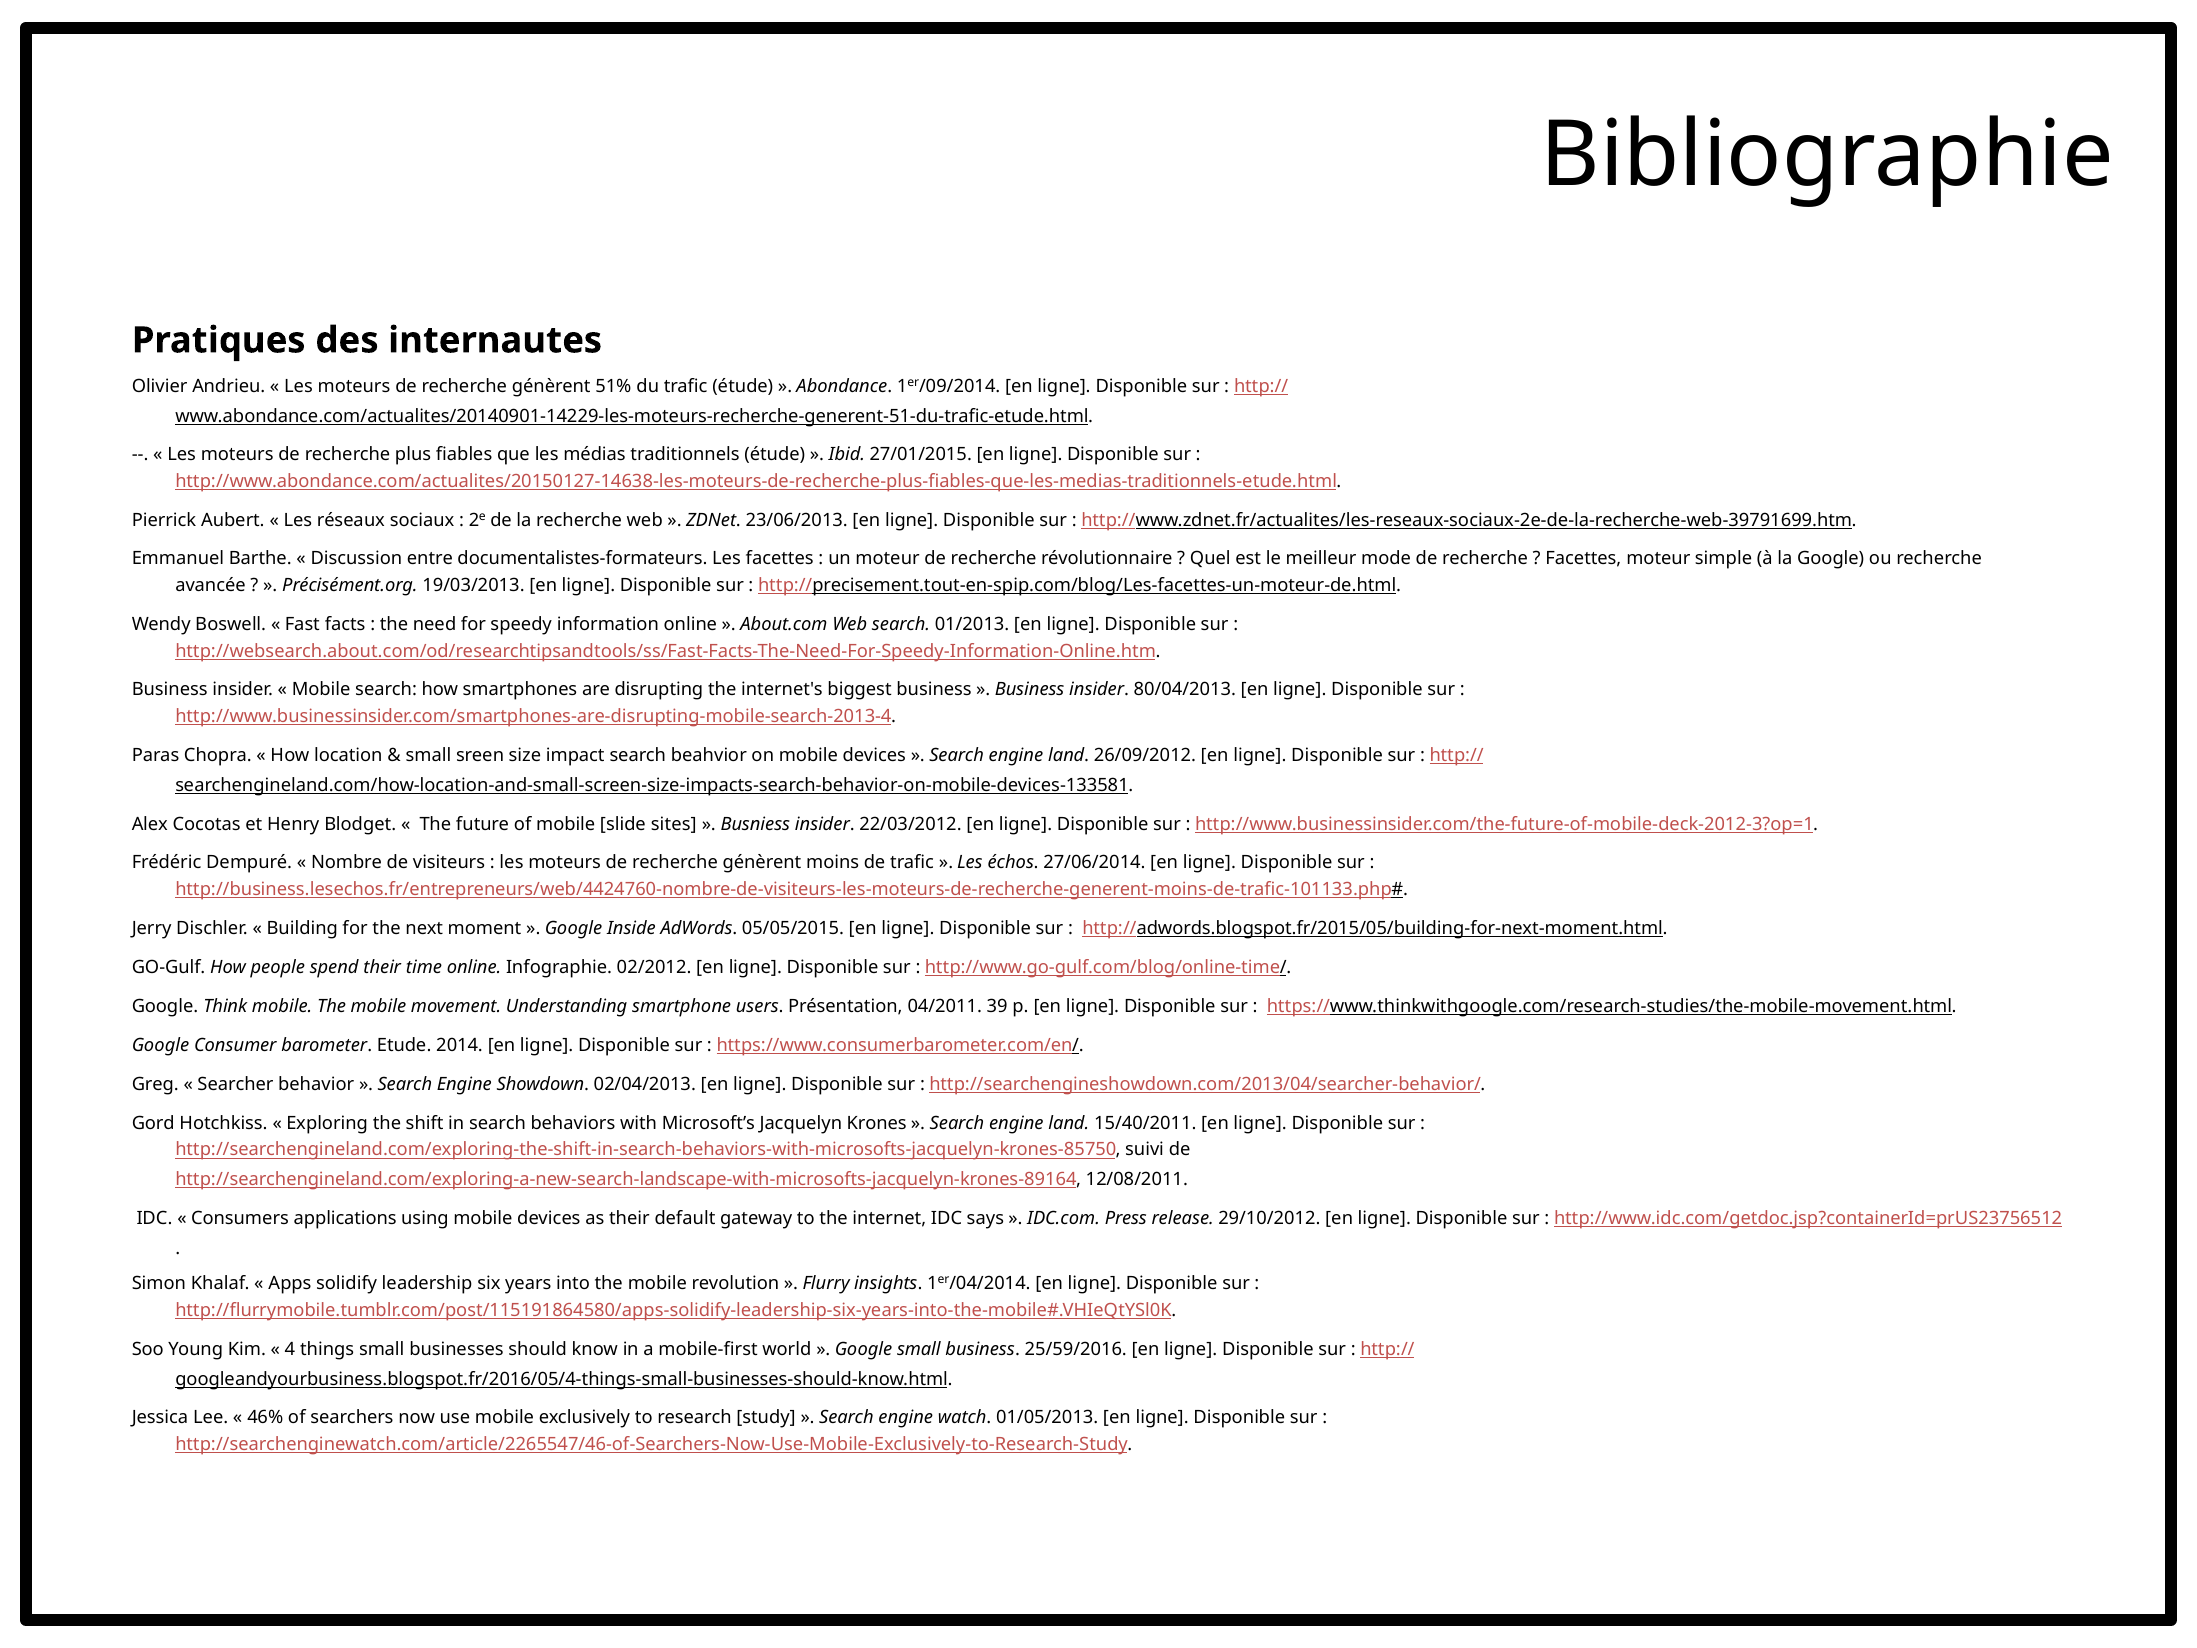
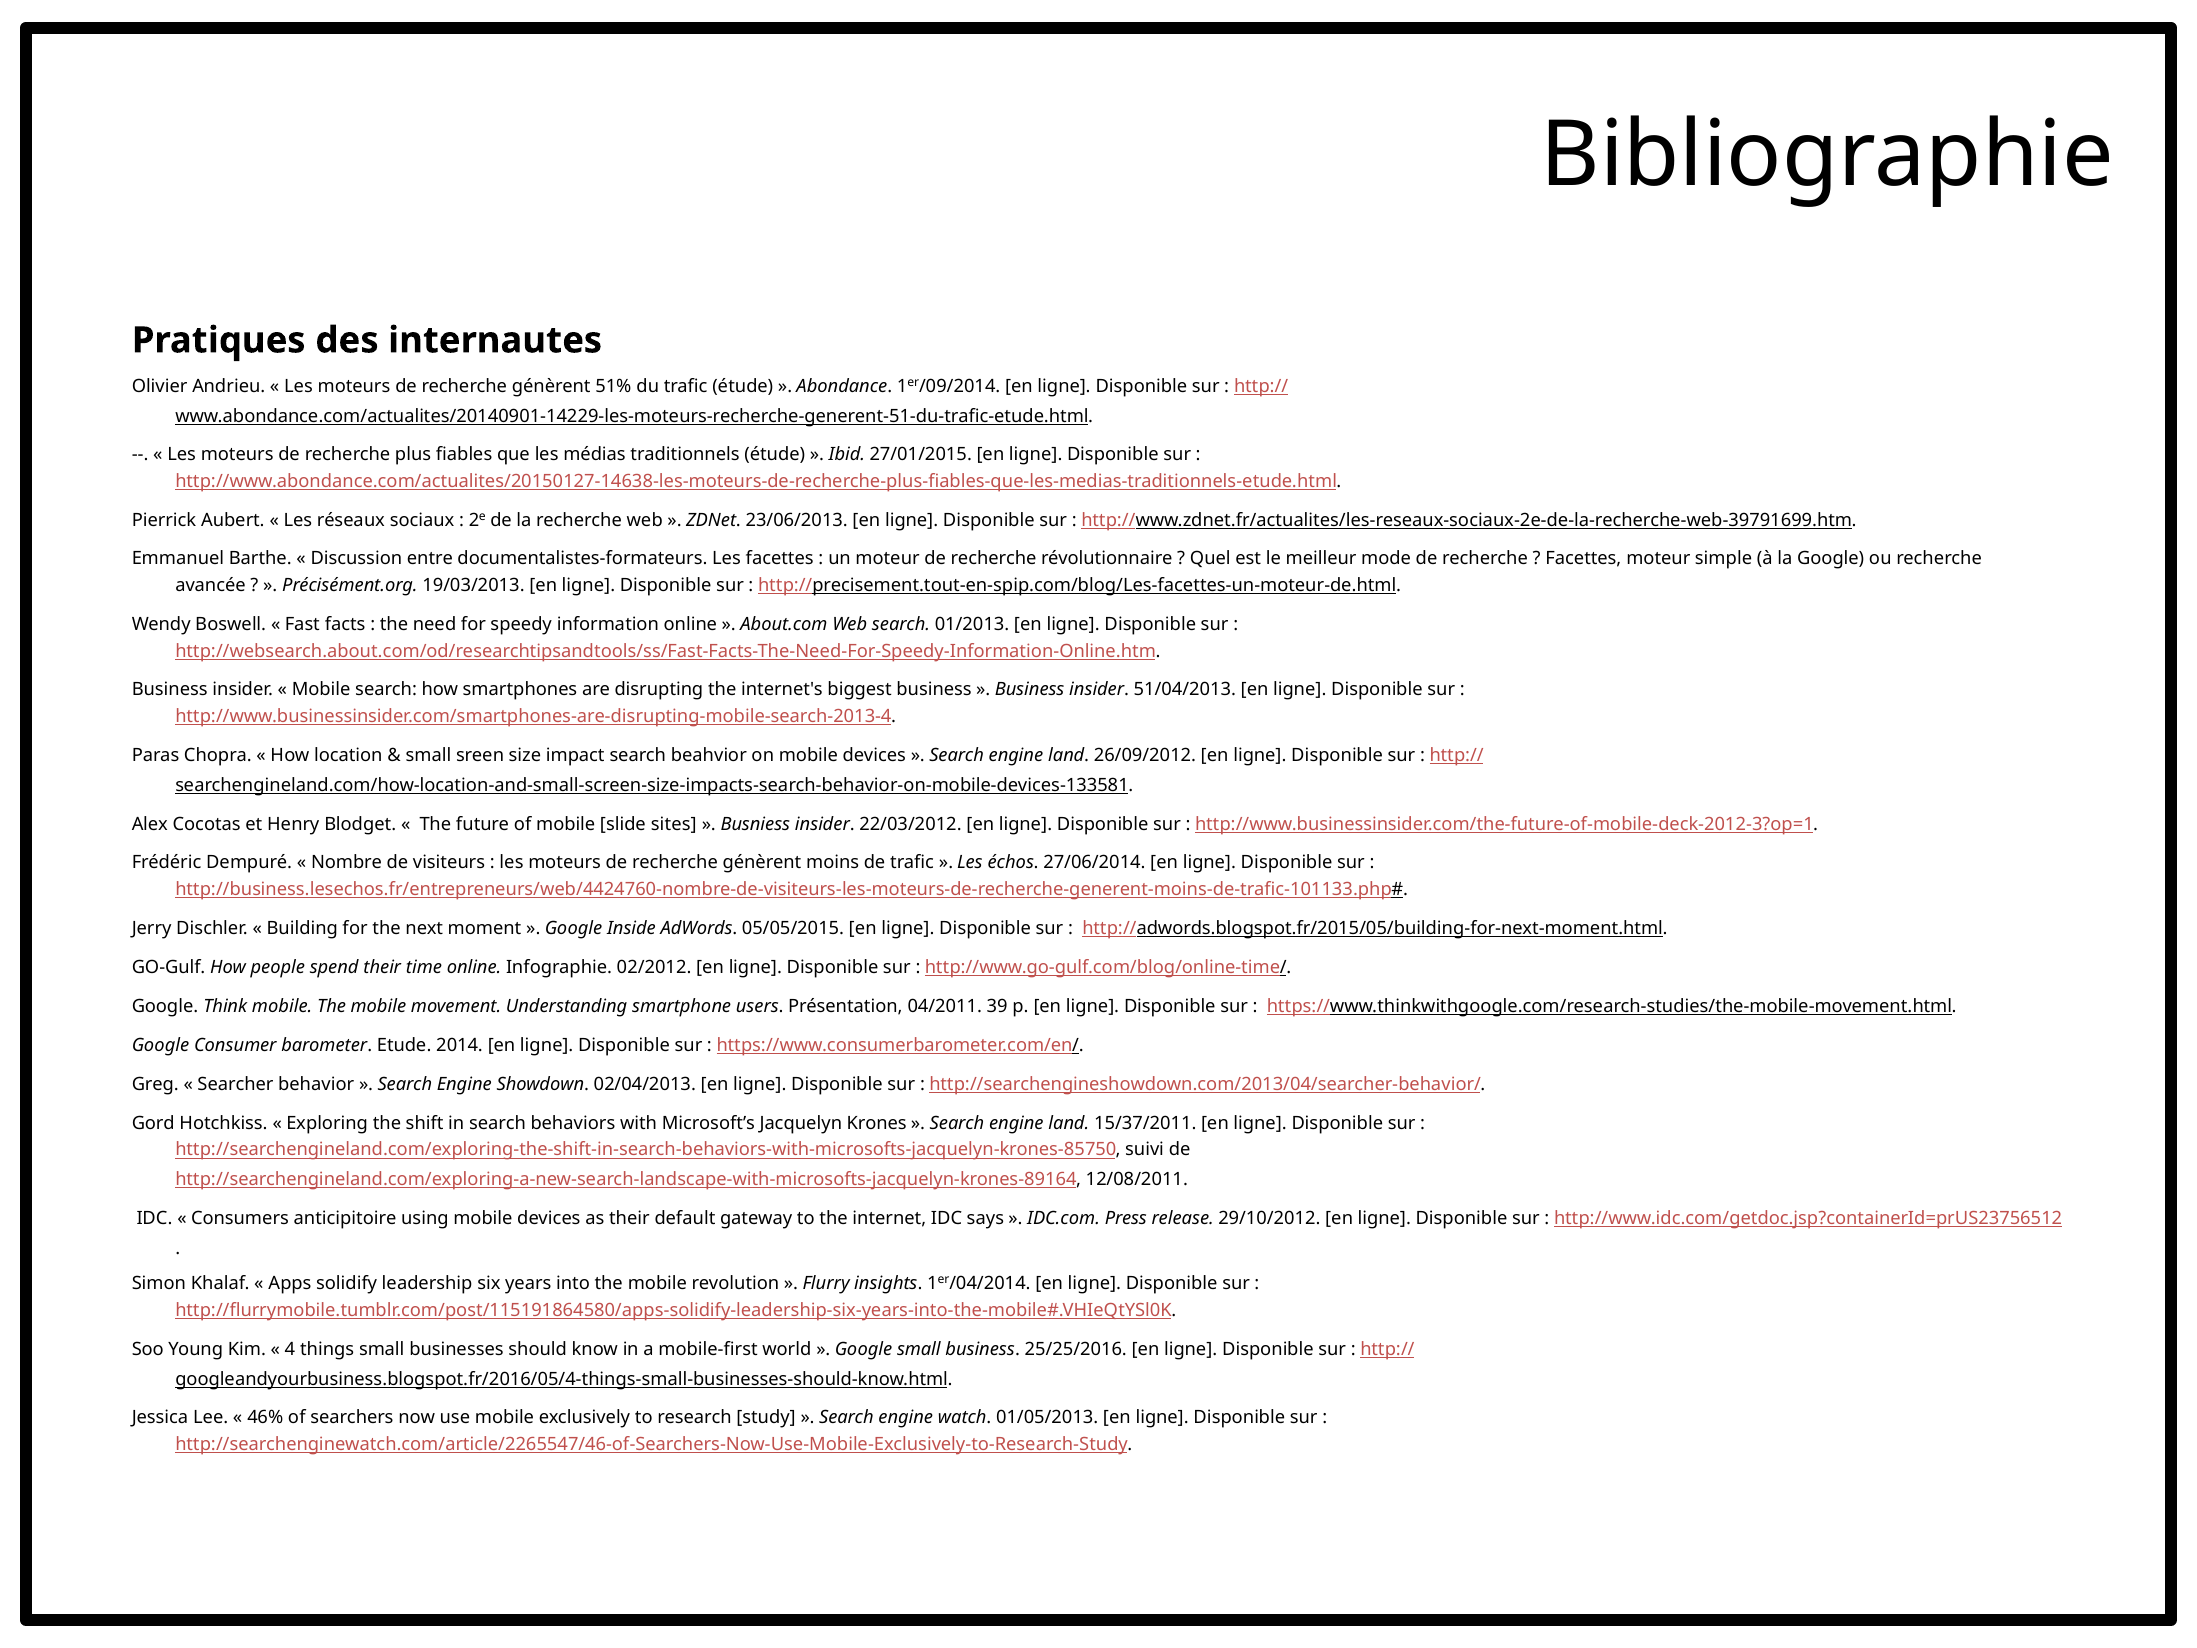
80/04/2013: 80/04/2013 -> 51/04/2013
15/40/2011: 15/40/2011 -> 15/37/2011
applications: applications -> anticipitoire
25/59/2016: 25/59/2016 -> 25/25/2016
